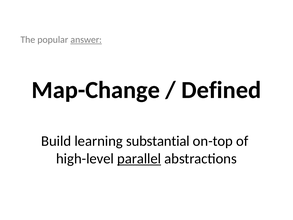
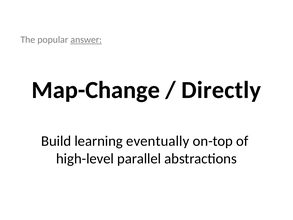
Defined: Defined -> Directly
substantial: substantial -> eventually
parallel underline: present -> none
